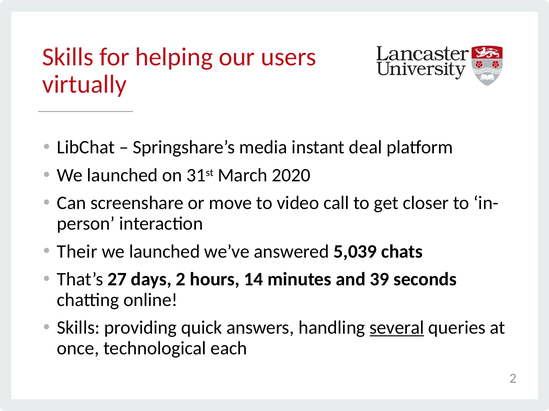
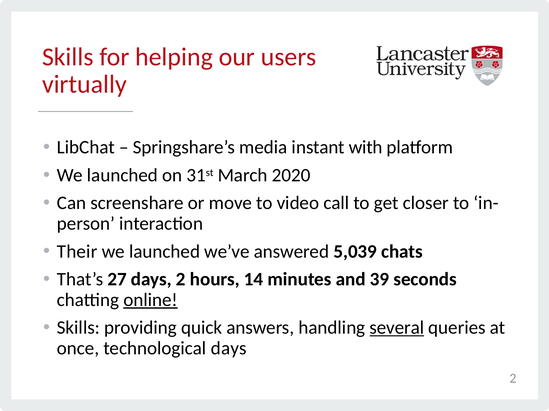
deal: deal -> with
online underline: none -> present
technological each: each -> days
